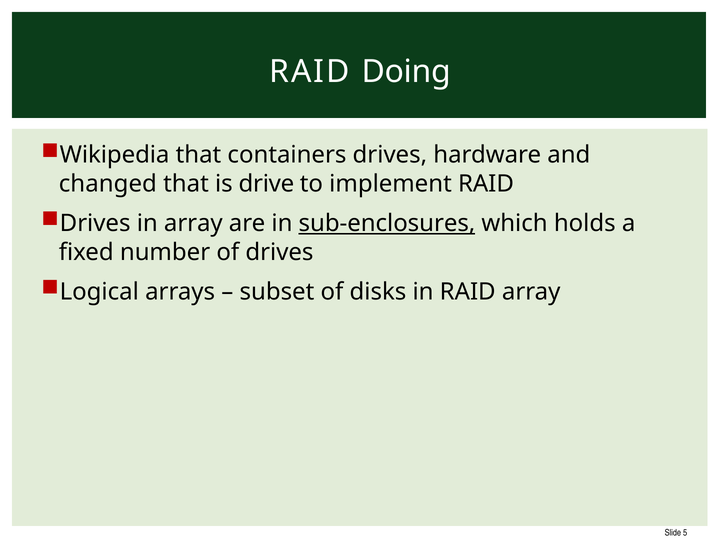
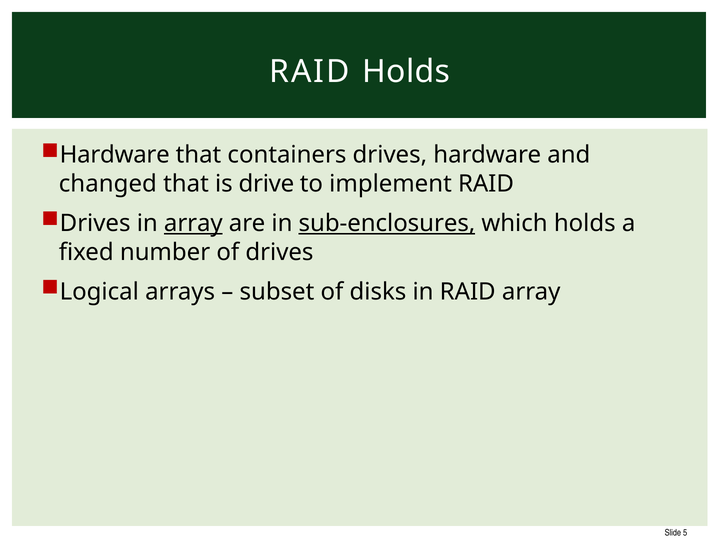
RAID Doing: Doing -> Holds
Wikipedia at (115, 155): Wikipedia -> Hardware
array at (193, 223) underline: none -> present
